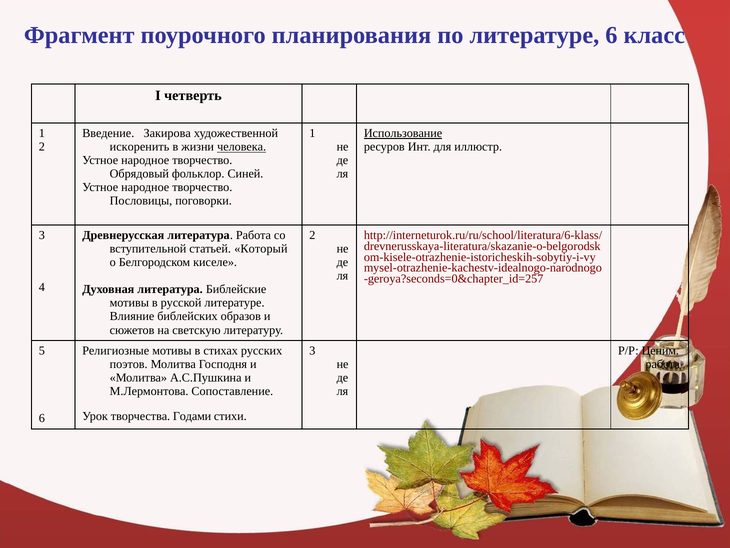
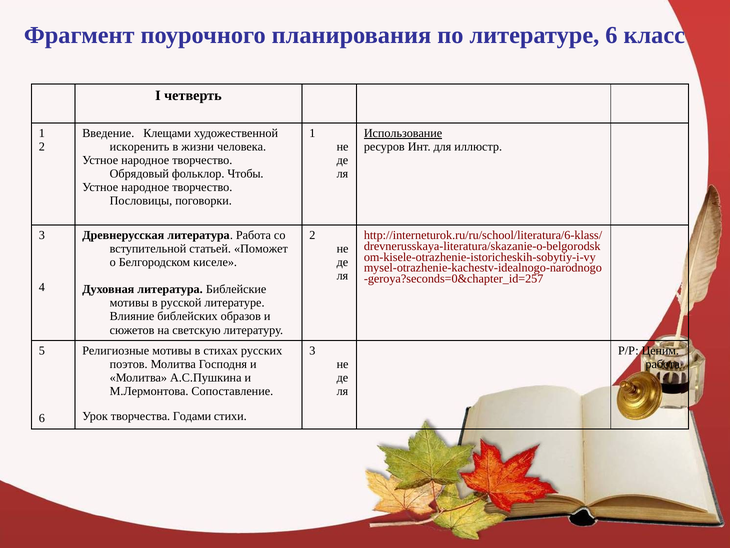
Закирова: Закирова -> Клещами
человека underline: present -> none
Синей: Синей -> Чтобы
Который: Который -> Поможет
